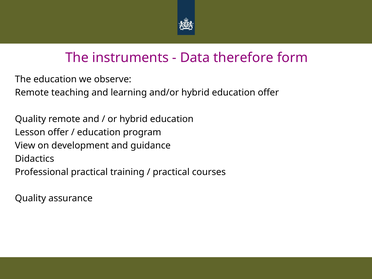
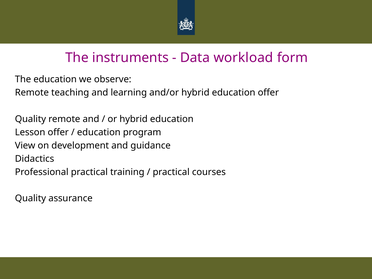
therefore: therefore -> workload
